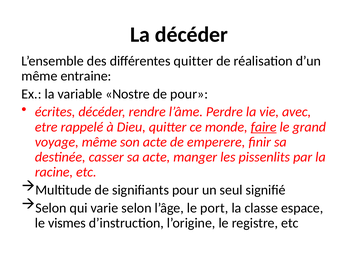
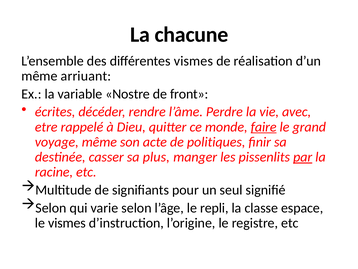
La décéder: décéder -> chacune
différentes quitter: quitter -> vismes
entraine: entraine -> arriuant
de pour: pour -> front
emperere: emperere -> politiques
sa acte: acte -> plus
par underline: none -> present
port: port -> repli
